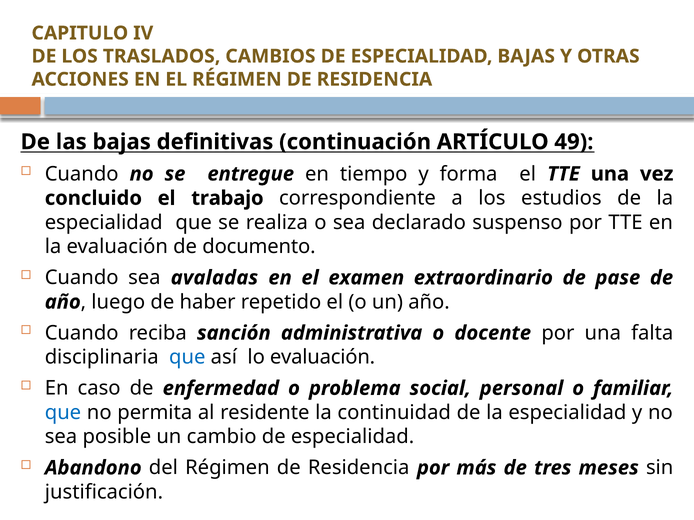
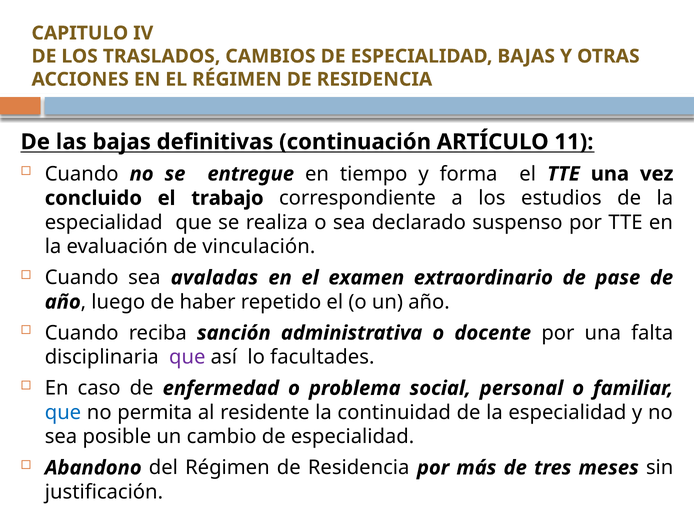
49: 49 -> 11
documento: documento -> vinculación
que at (187, 358) colour: blue -> purple
lo evaluación: evaluación -> facultades
